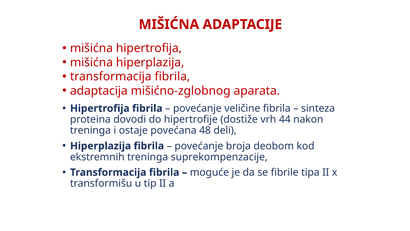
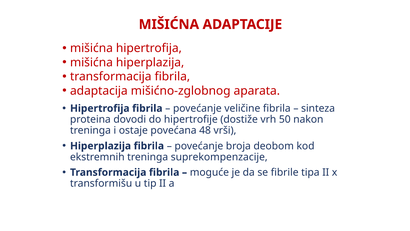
44: 44 -> 50
deli: deli -> vrši
